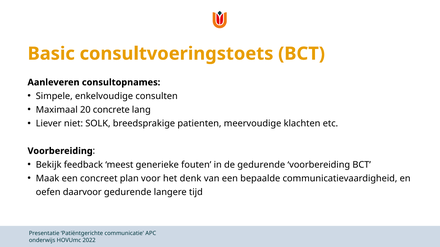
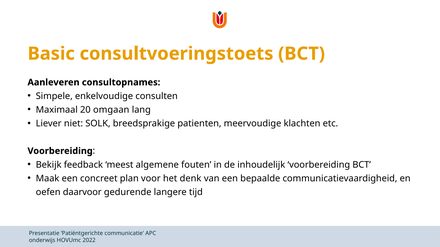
concrete: concrete -> omgaan
generieke: generieke -> algemene
de gedurende: gedurende -> inhoudelijk
